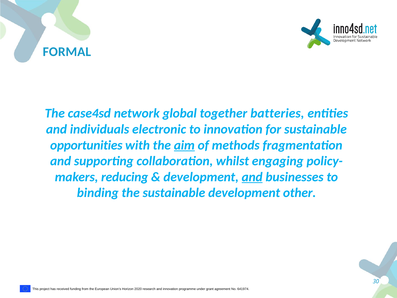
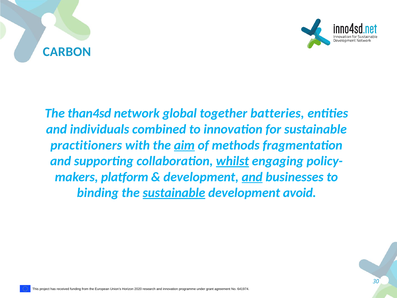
FORMAL: FORMAL -> CARBON
case4sd: case4sd -> than4sd
electronic: electronic -> combined
opportunities: opportunities -> practitioners
whilst underline: none -> present
reducing: reducing -> platform
sustainable at (174, 193) underline: none -> present
other: other -> avoid
